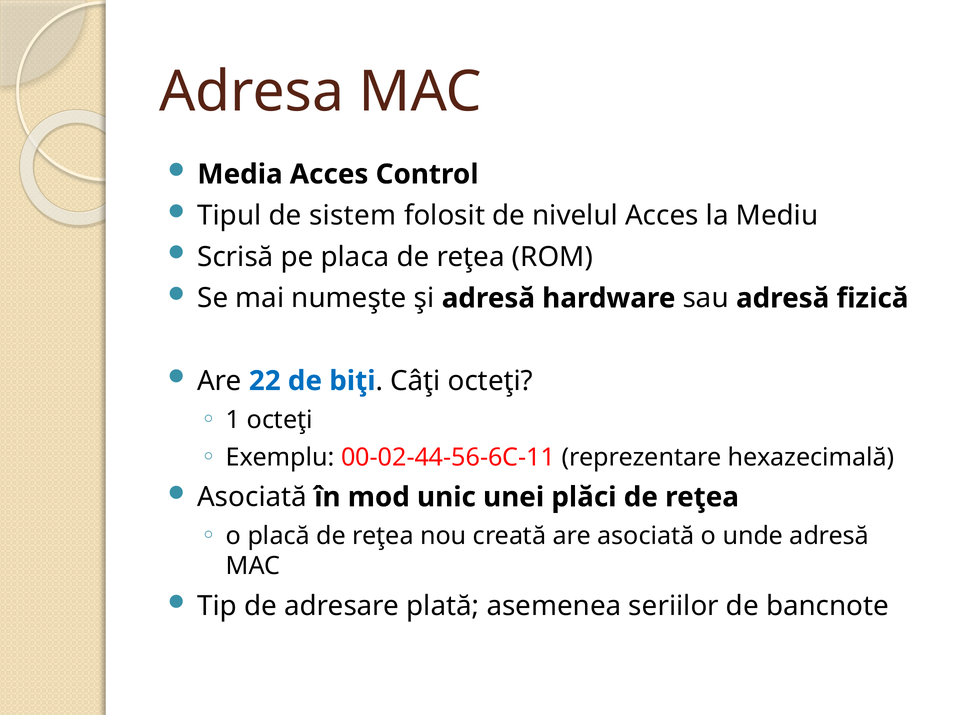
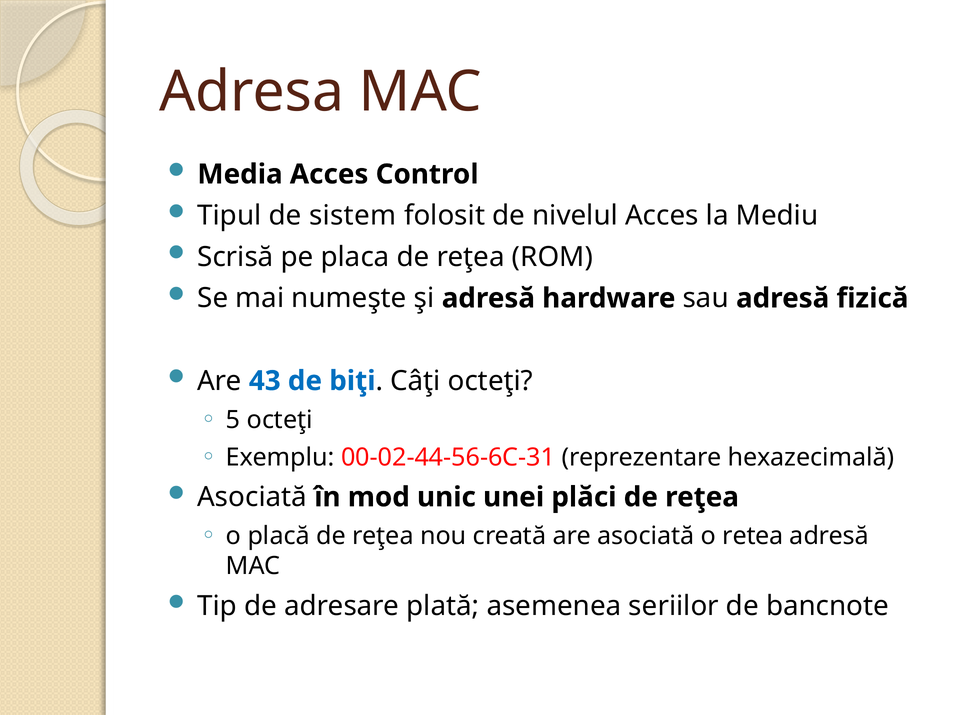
22: 22 -> 43
1: 1 -> 5
00-02-44-56-6C-11: 00-02-44-56-6C-11 -> 00-02-44-56-6C-31
unde: unde -> retea
